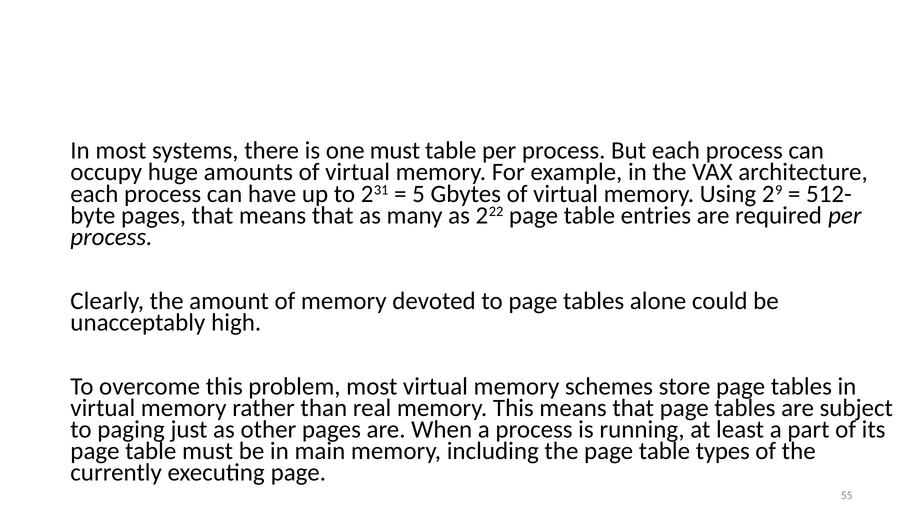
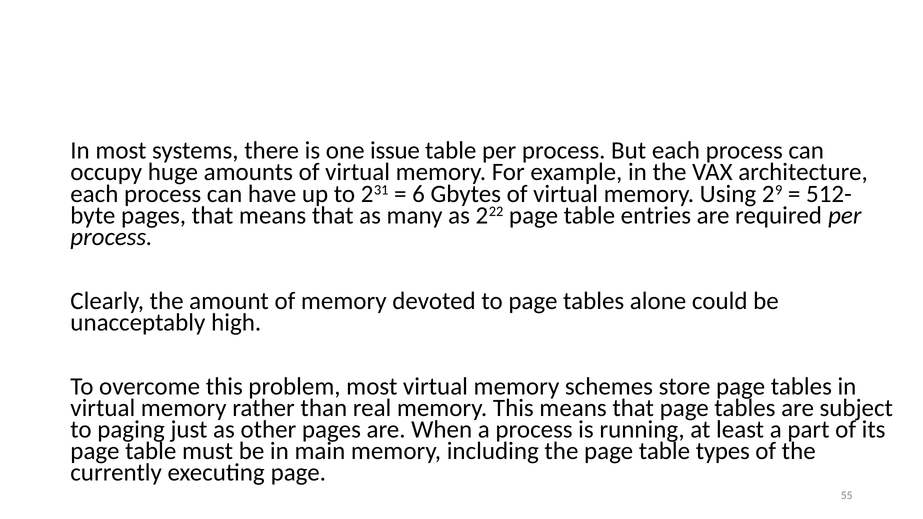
one must: must -> issue
5: 5 -> 6
